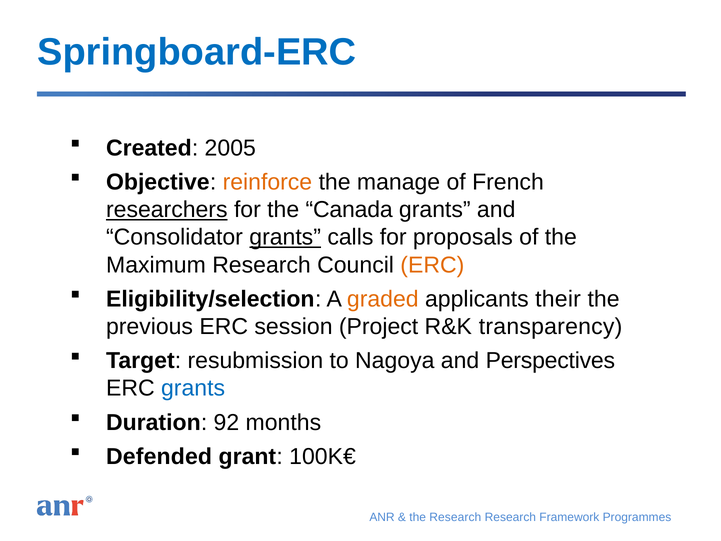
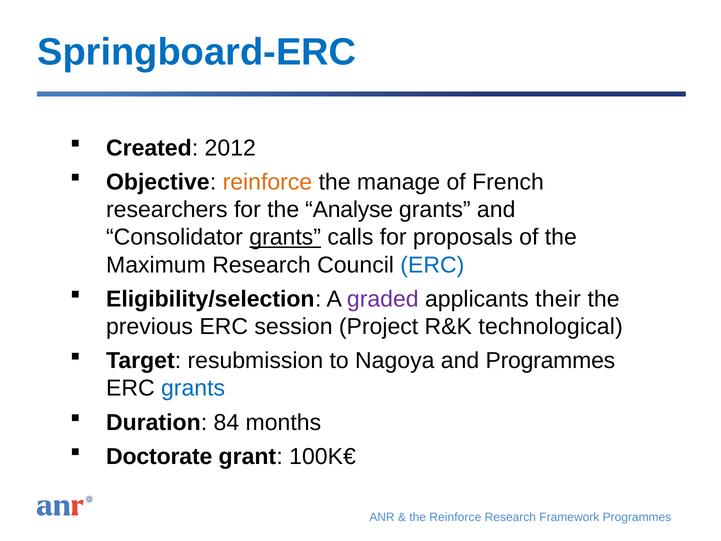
2005: 2005 -> 2012
researchers underline: present -> none
Canada: Canada -> Analyse
ERC at (432, 265) colour: orange -> blue
graded colour: orange -> purple
transparency: transparency -> technological
and Perspectives: Perspectives -> Programmes
92: 92 -> 84
Defended: Defended -> Doctorate
the Research: Research -> Reinforce
